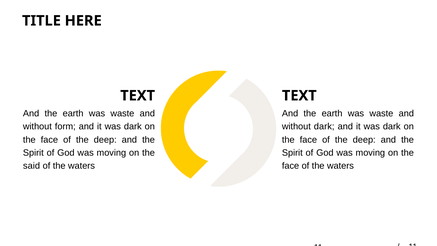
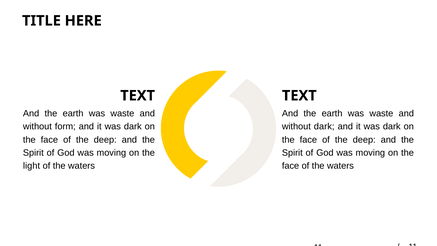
said: said -> light
